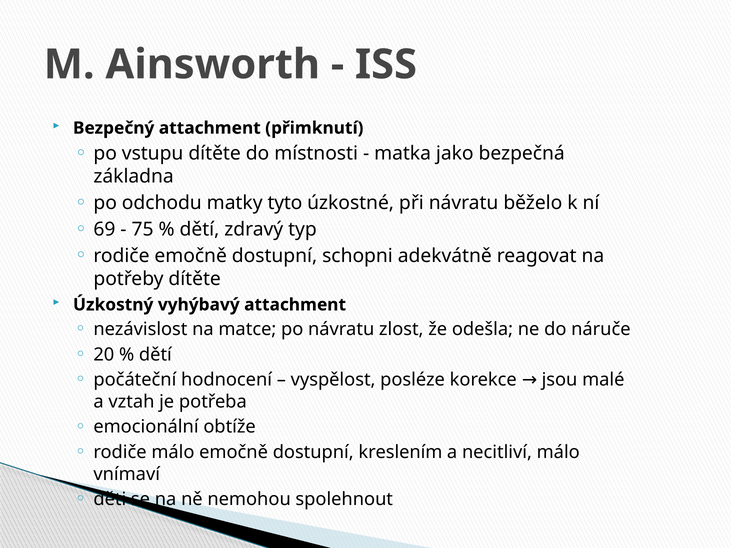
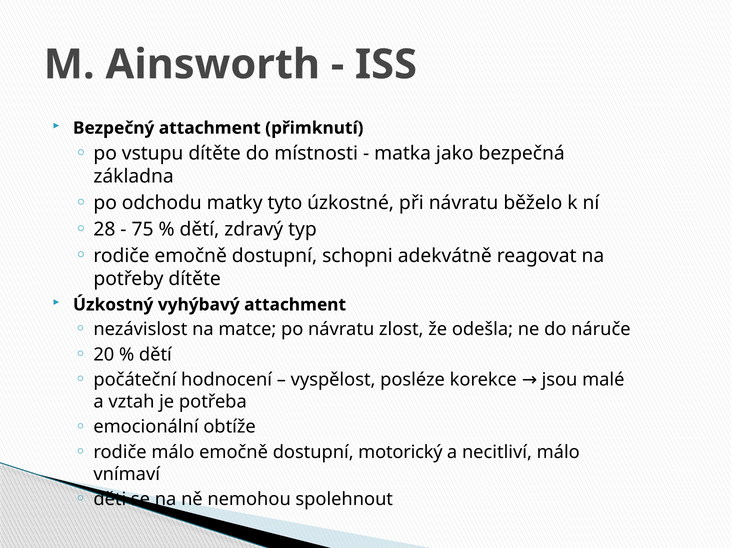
69: 69 -> 28
kreslením: kreslením -> motorický
